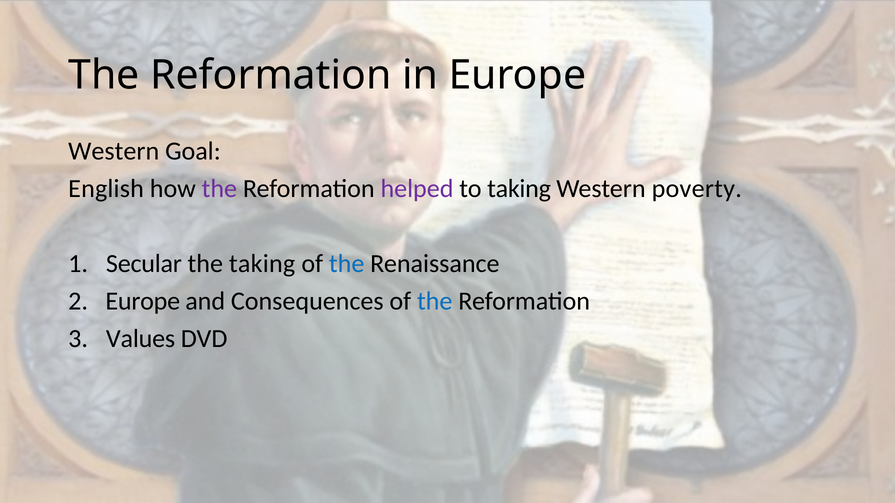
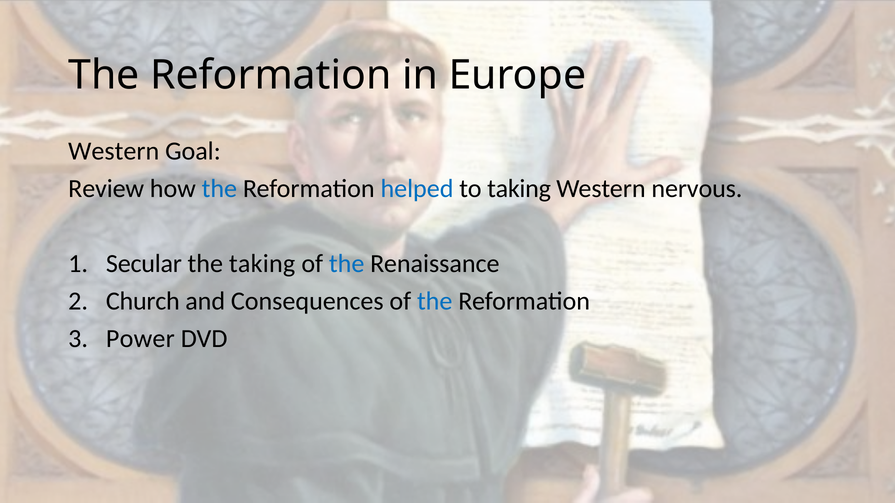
English: English -> Review
the at (219, 189) colour: purple -> blue
helped colour: purple -> blue
poverty: poverty -> nervous
Europe at (143, 301): Europe -> Church
Values: Values -> Power
